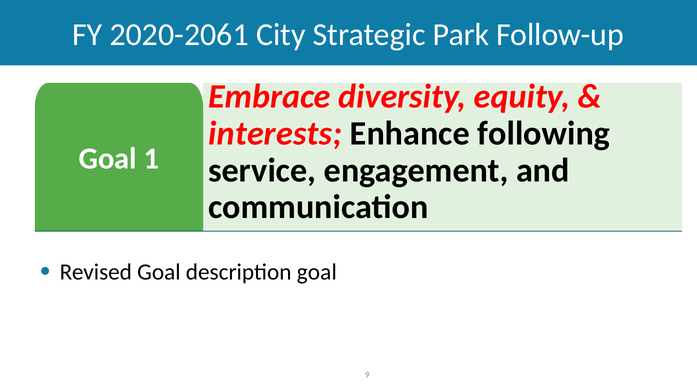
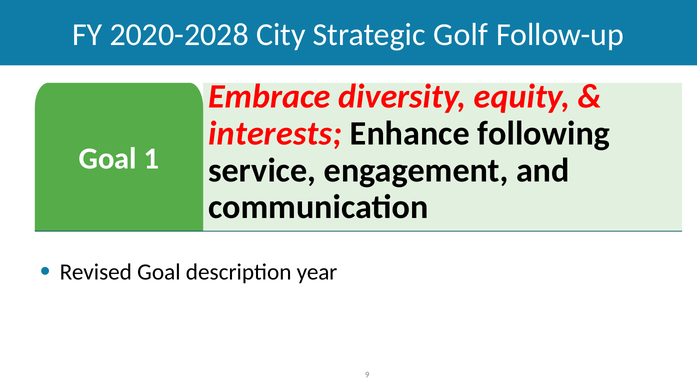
2020-2061: 2020-2061 -> 2020-2028
Park: Park -> Golf
description goal: goal -> year
